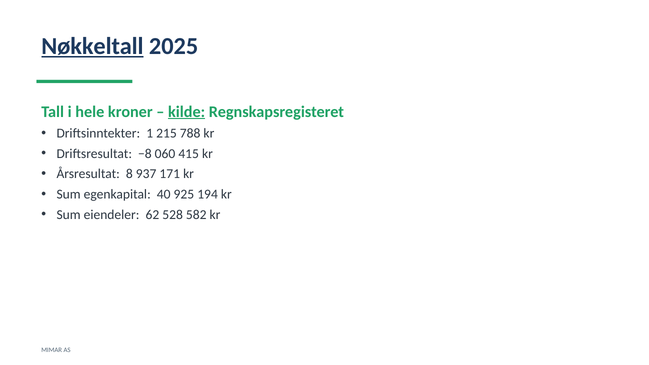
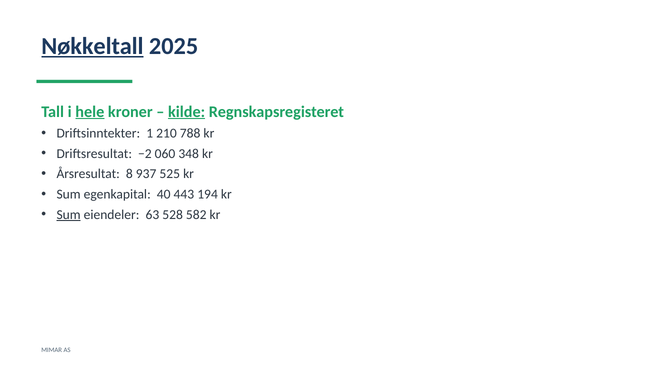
hele underline: none -> present
215: 215 -> 210
−8: −8 -> −2
415: 415 -> 348
171: 171 -> 525
925: 925 -> 443
Sum at (69, 215) underline: none -> present
62: 62 -> 63
